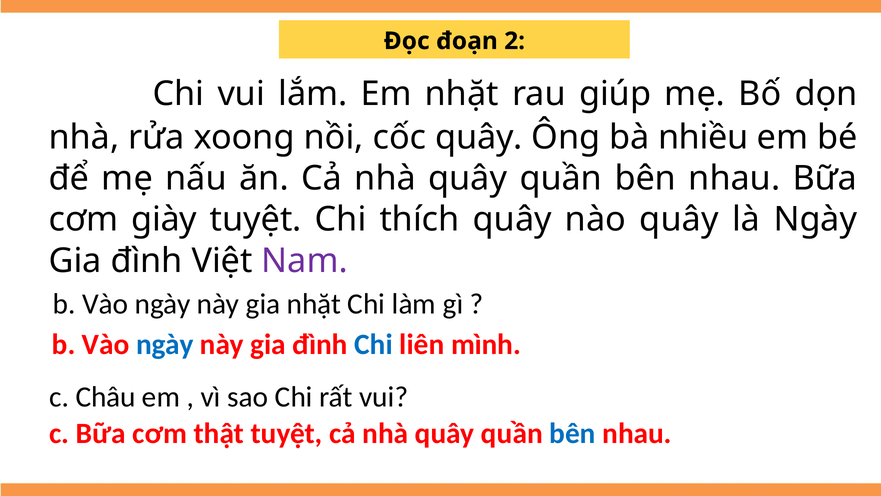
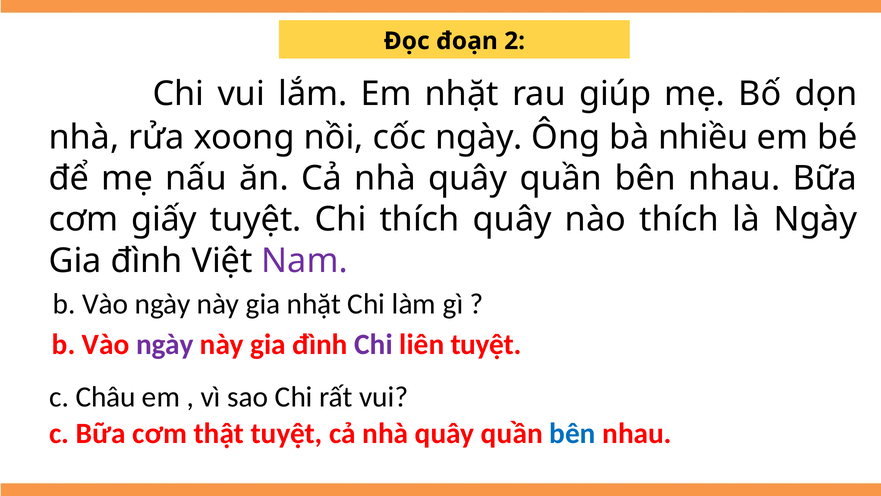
cốc quây: quây -> ngày
giày: giày -> giấy
nào quây: quây -> thích
ngày at (165, 344) colour: blue -> purple
Chi at (374, 344) colour: blue -> purple
liên mình: mình -> tuyệt
